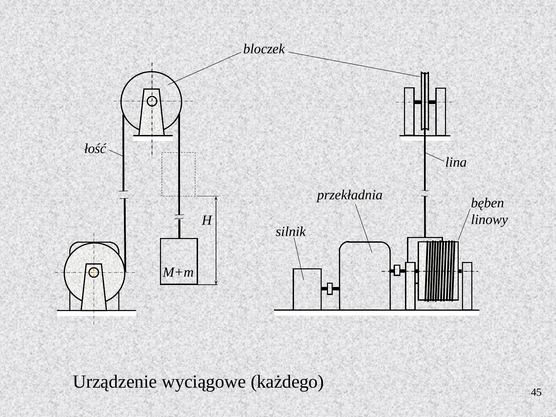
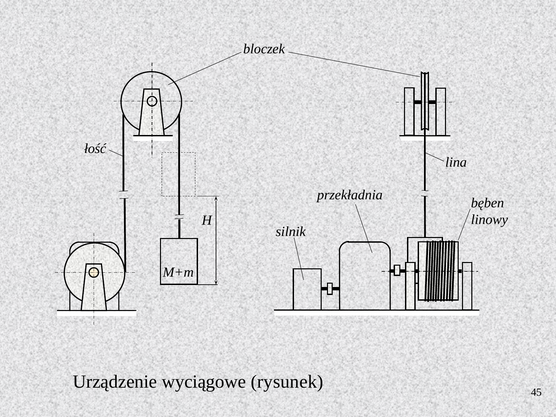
każdego: każdego -> rysunek
